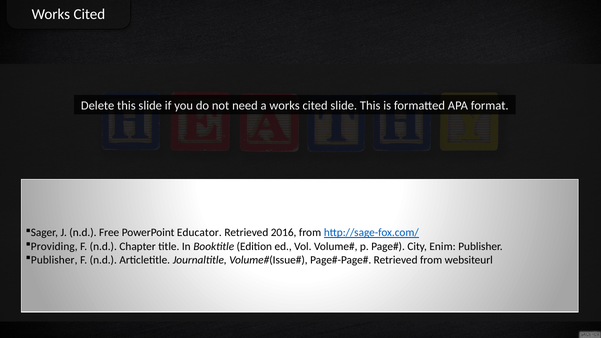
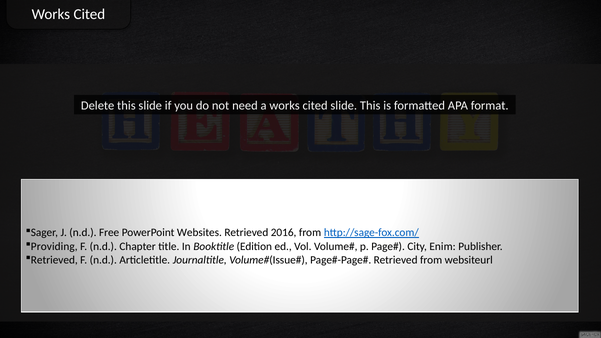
Educator: Educator -> Websites
Publisher at (54, 260): Publisher -> Retrieved
